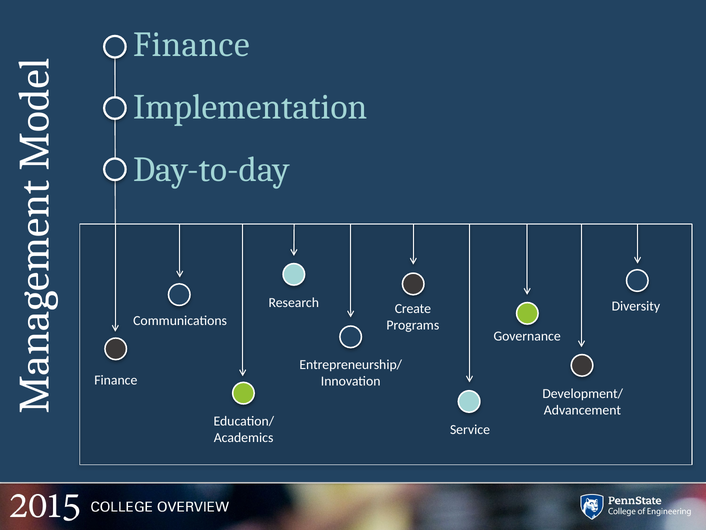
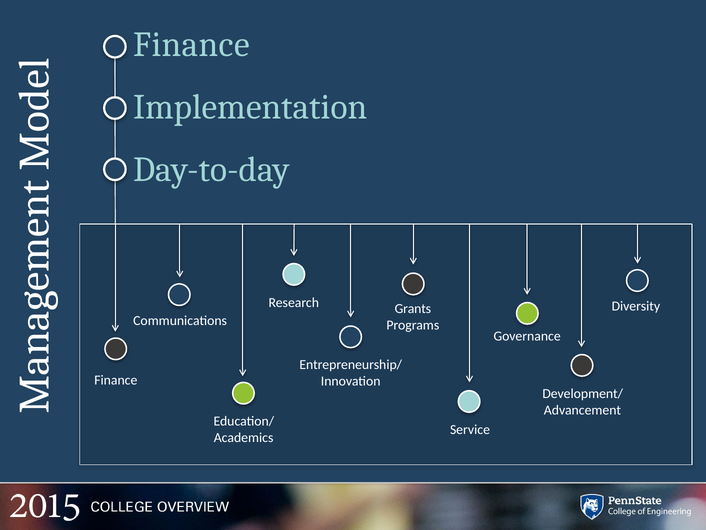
Create: Create -> Grants
